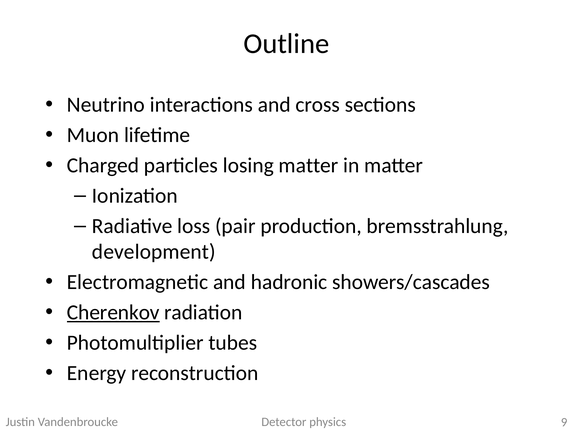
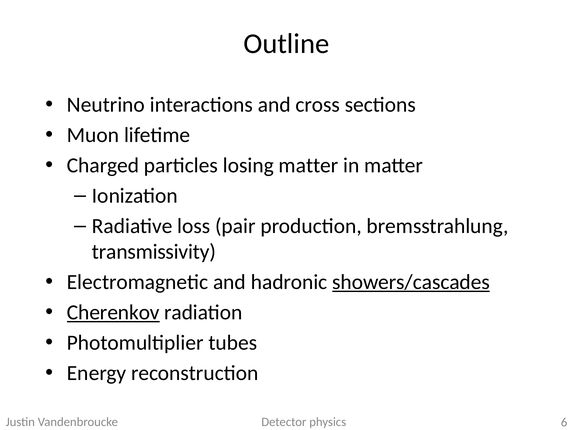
development: development -> transmissivity
showers/cascades underline: none -> present
9: 9 -> 6
